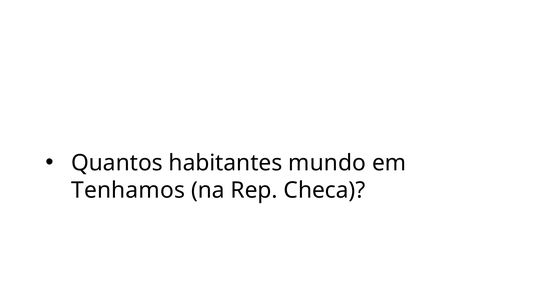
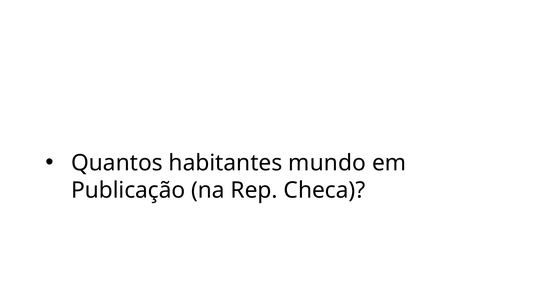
Tenhamos: Tenhamos -> Publicação
